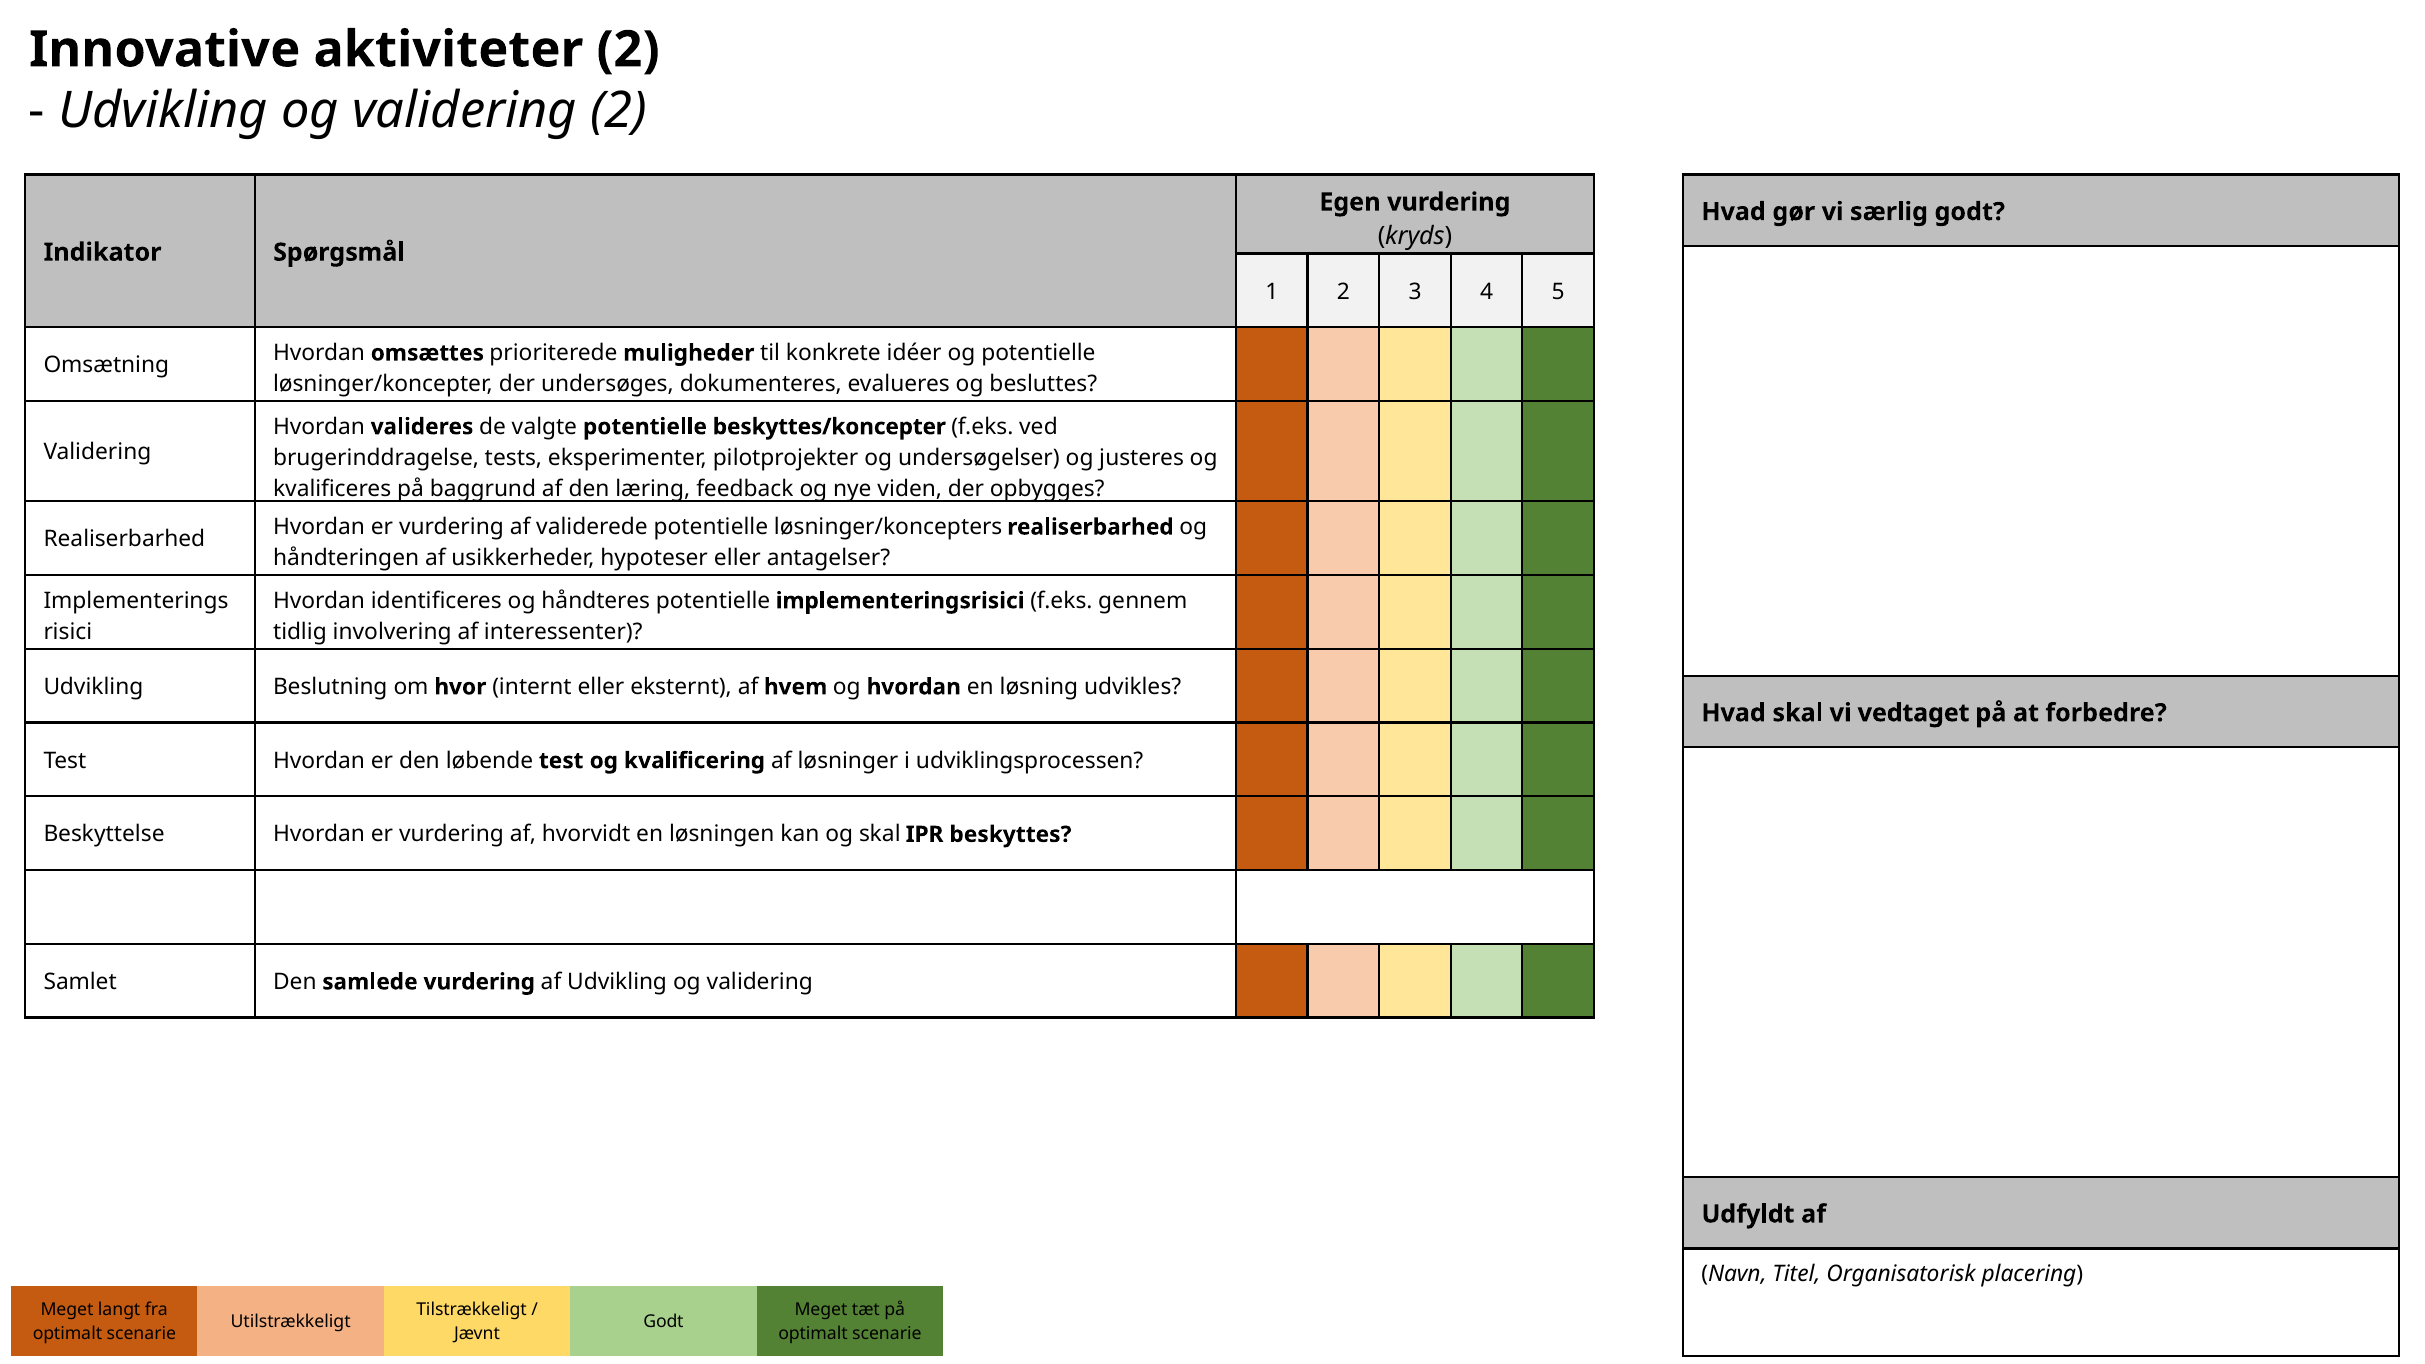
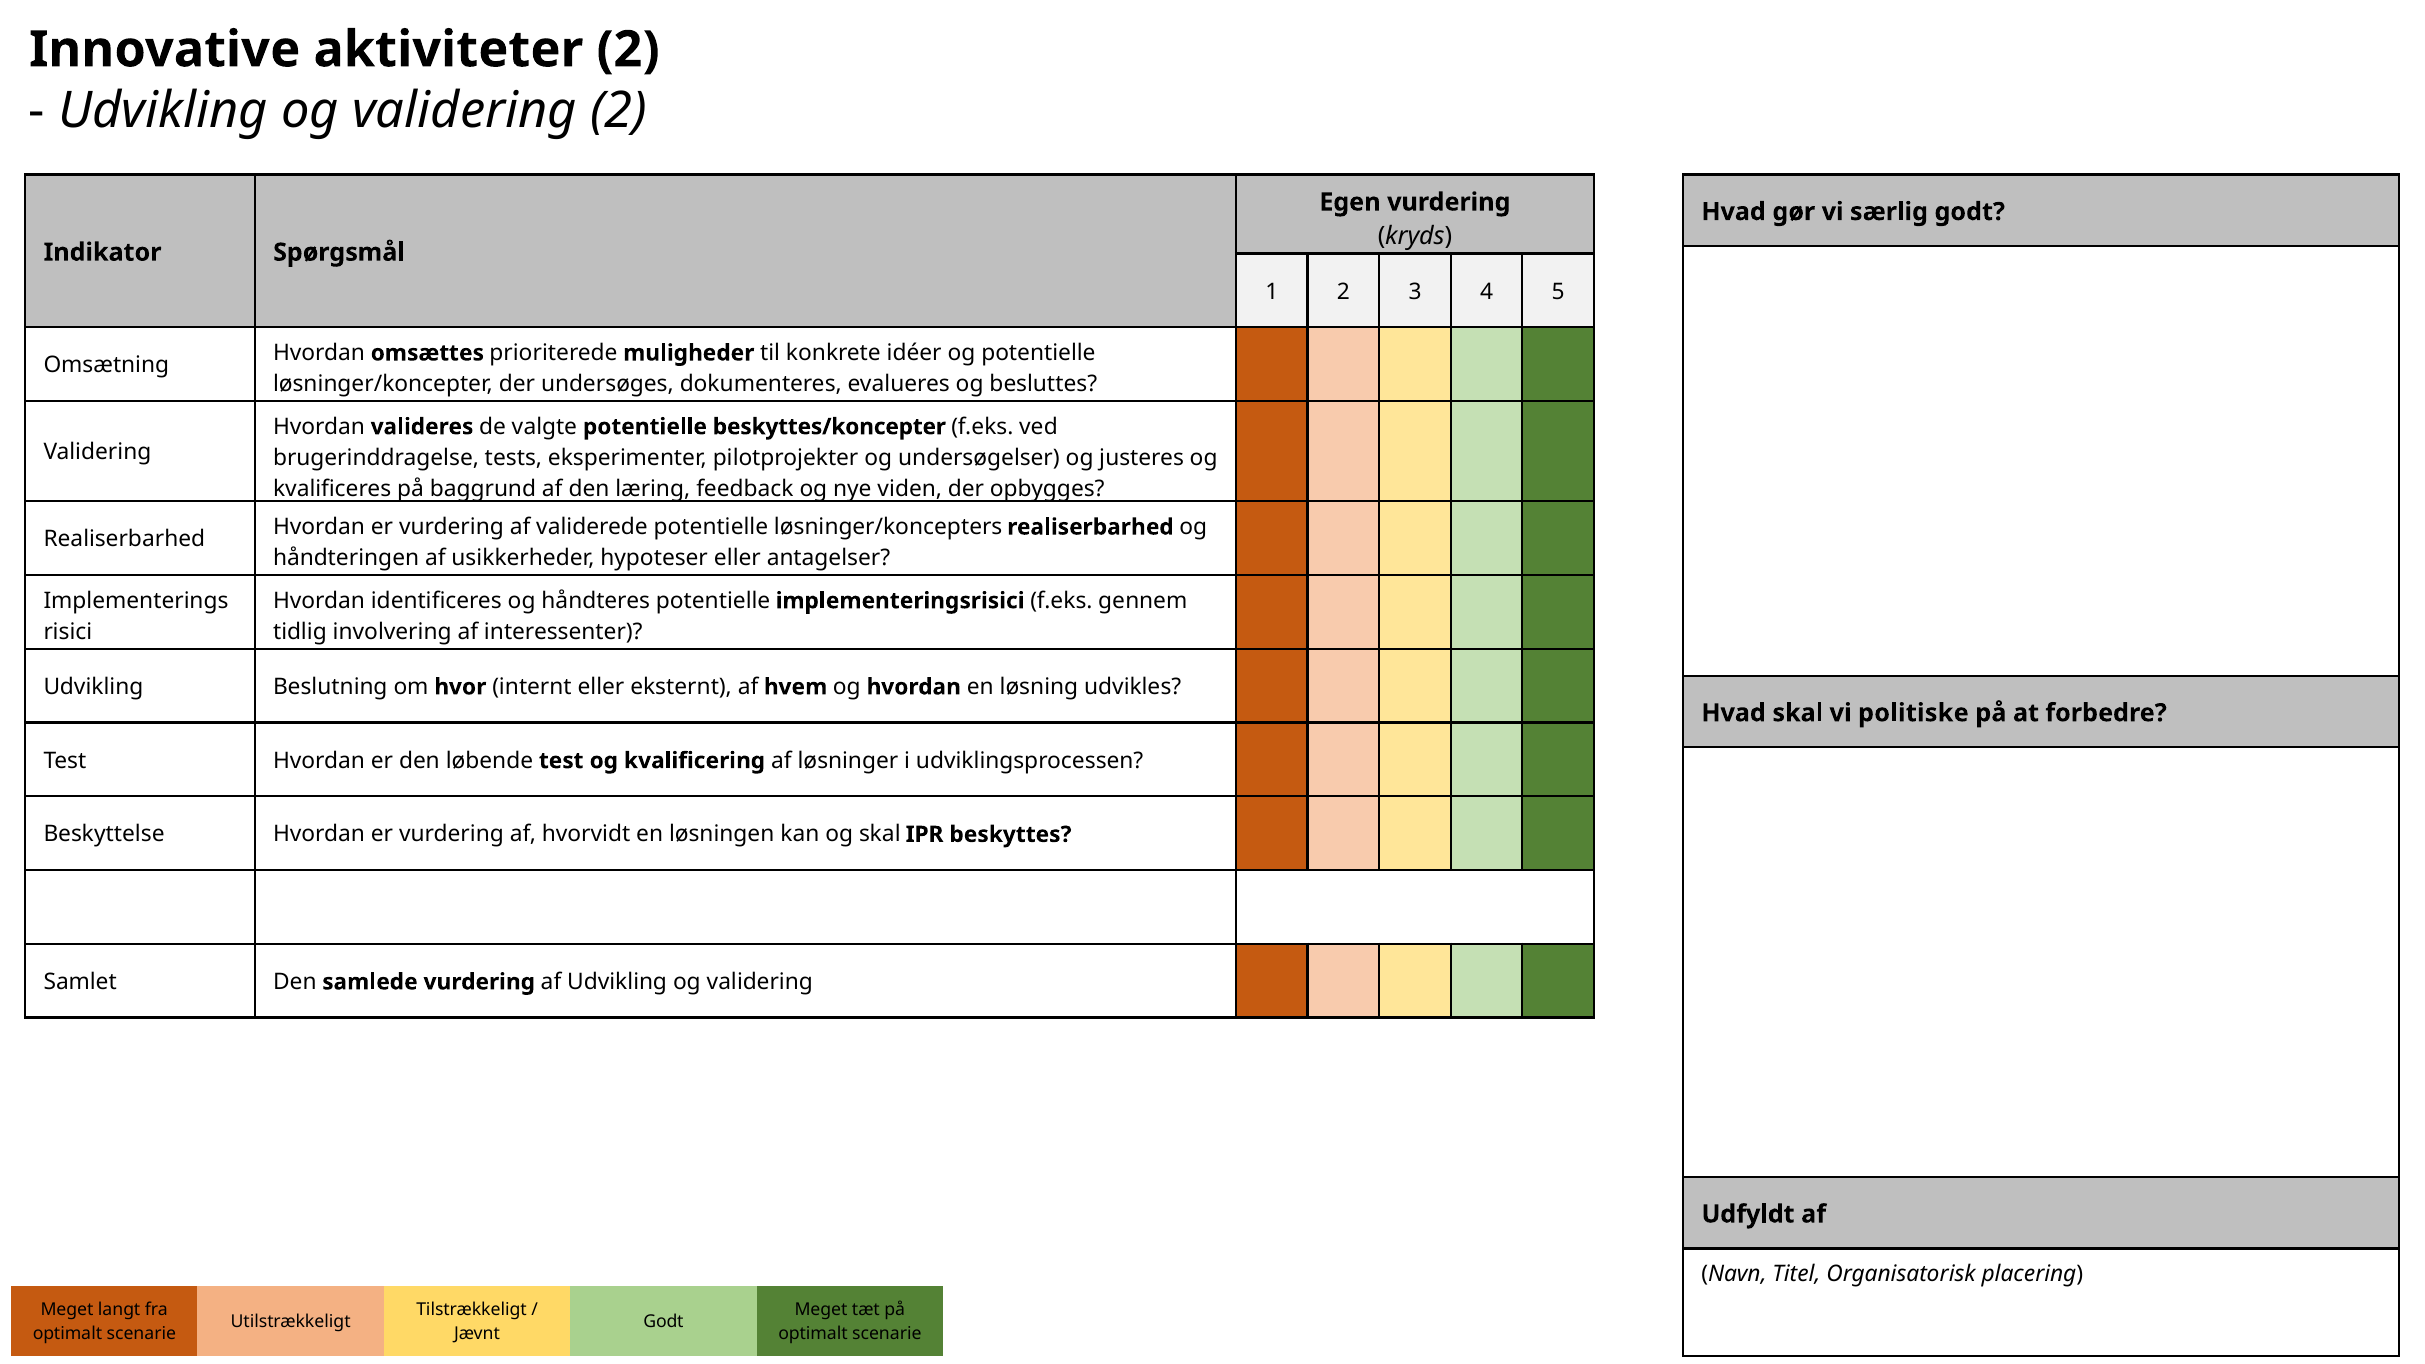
vedtaget: vedtaget -> politiske
